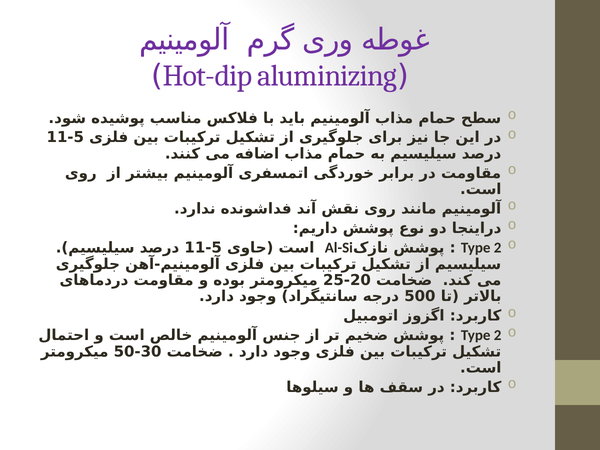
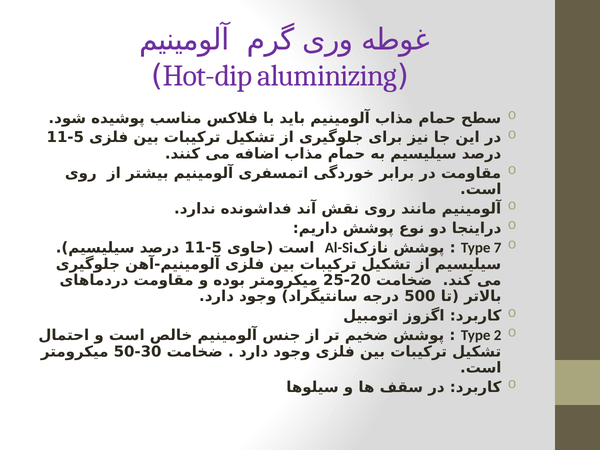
2 at (498, 248): 2 -> 7
